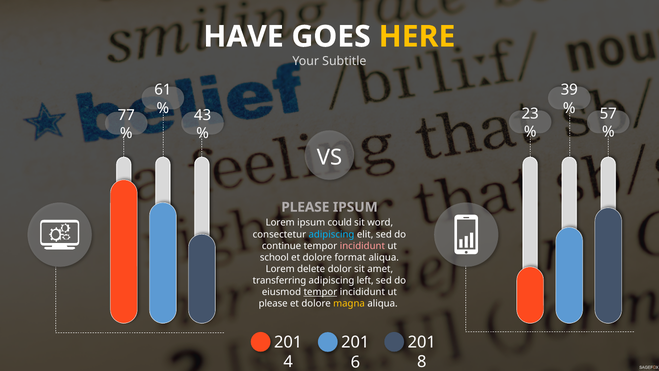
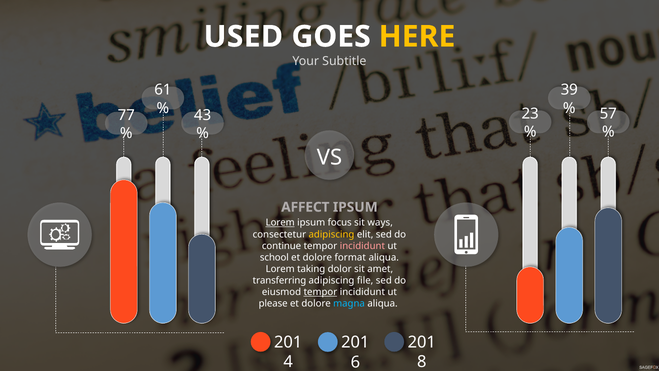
HAVE: HAVE -> USED
PLEASE at (305, 207): PLEASE -> AFFECT
Lorem at (280, 223) underline: none -> present
could: could -> focus
word: word -> ways
adipiscing at (331, 234) colour: light blue -> yellow
delete: delete -> taking
left: left -> file
magna colour: yellow -> light blue
